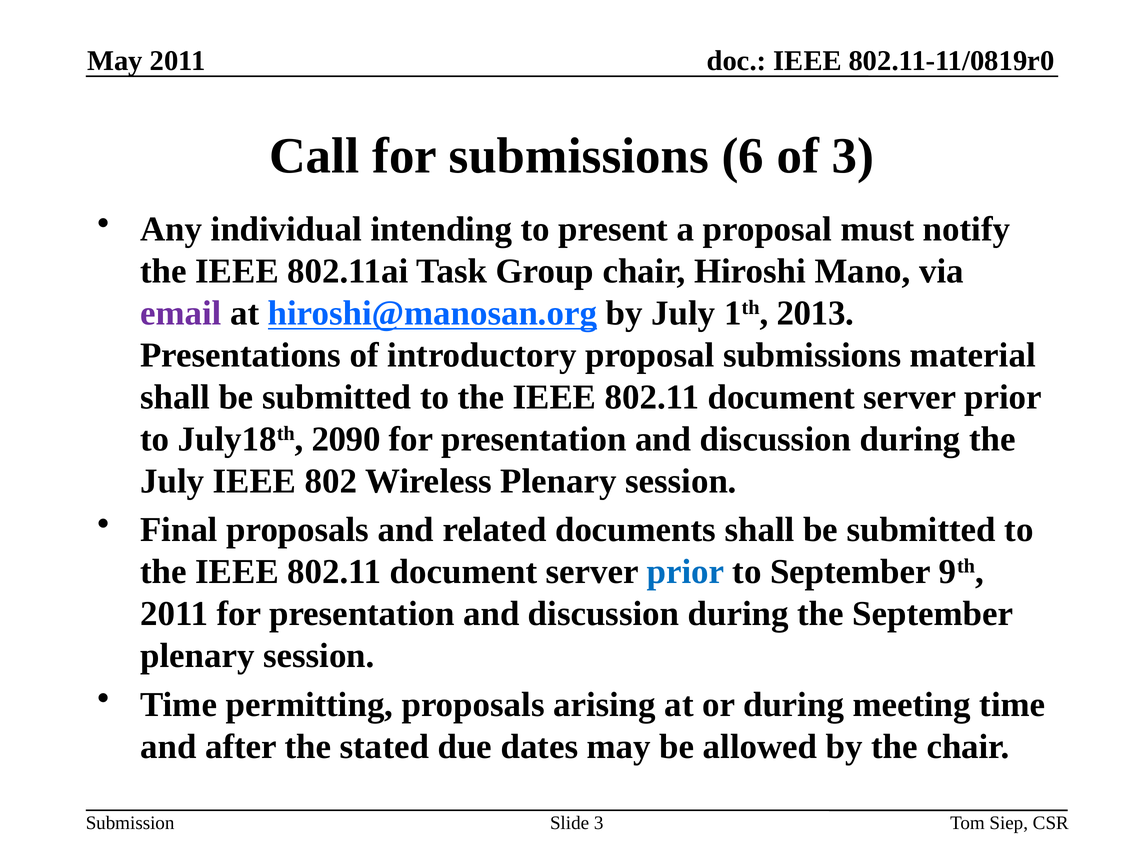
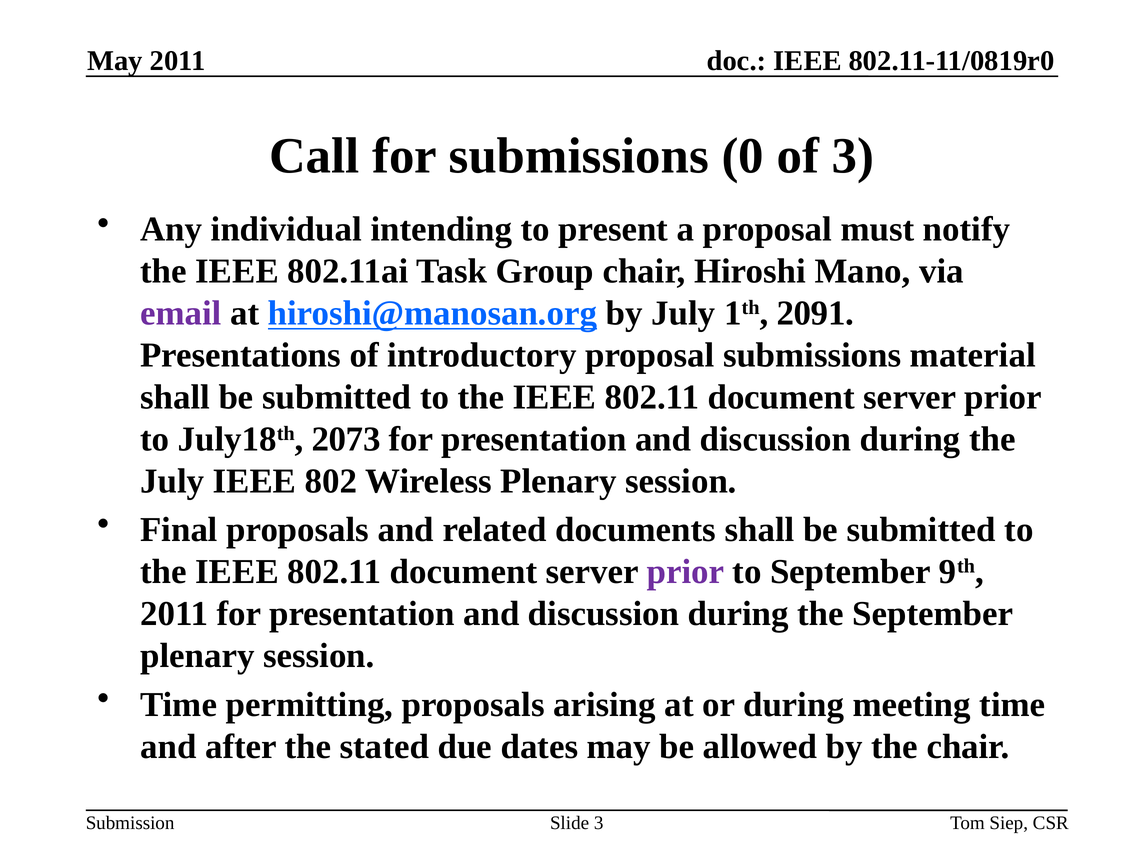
6: 6 -> 0
2013: 2013 -> 2091
2090: 2090 -> 2073
prior at (686, 572) colour: blue -> purple
